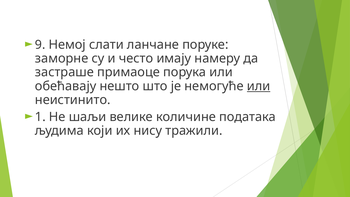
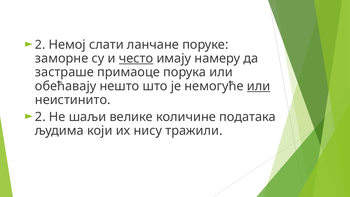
9 at (40, 45): 9 -> 2
често underline: none -> present
1 at (40, 117): 1 -> 2
